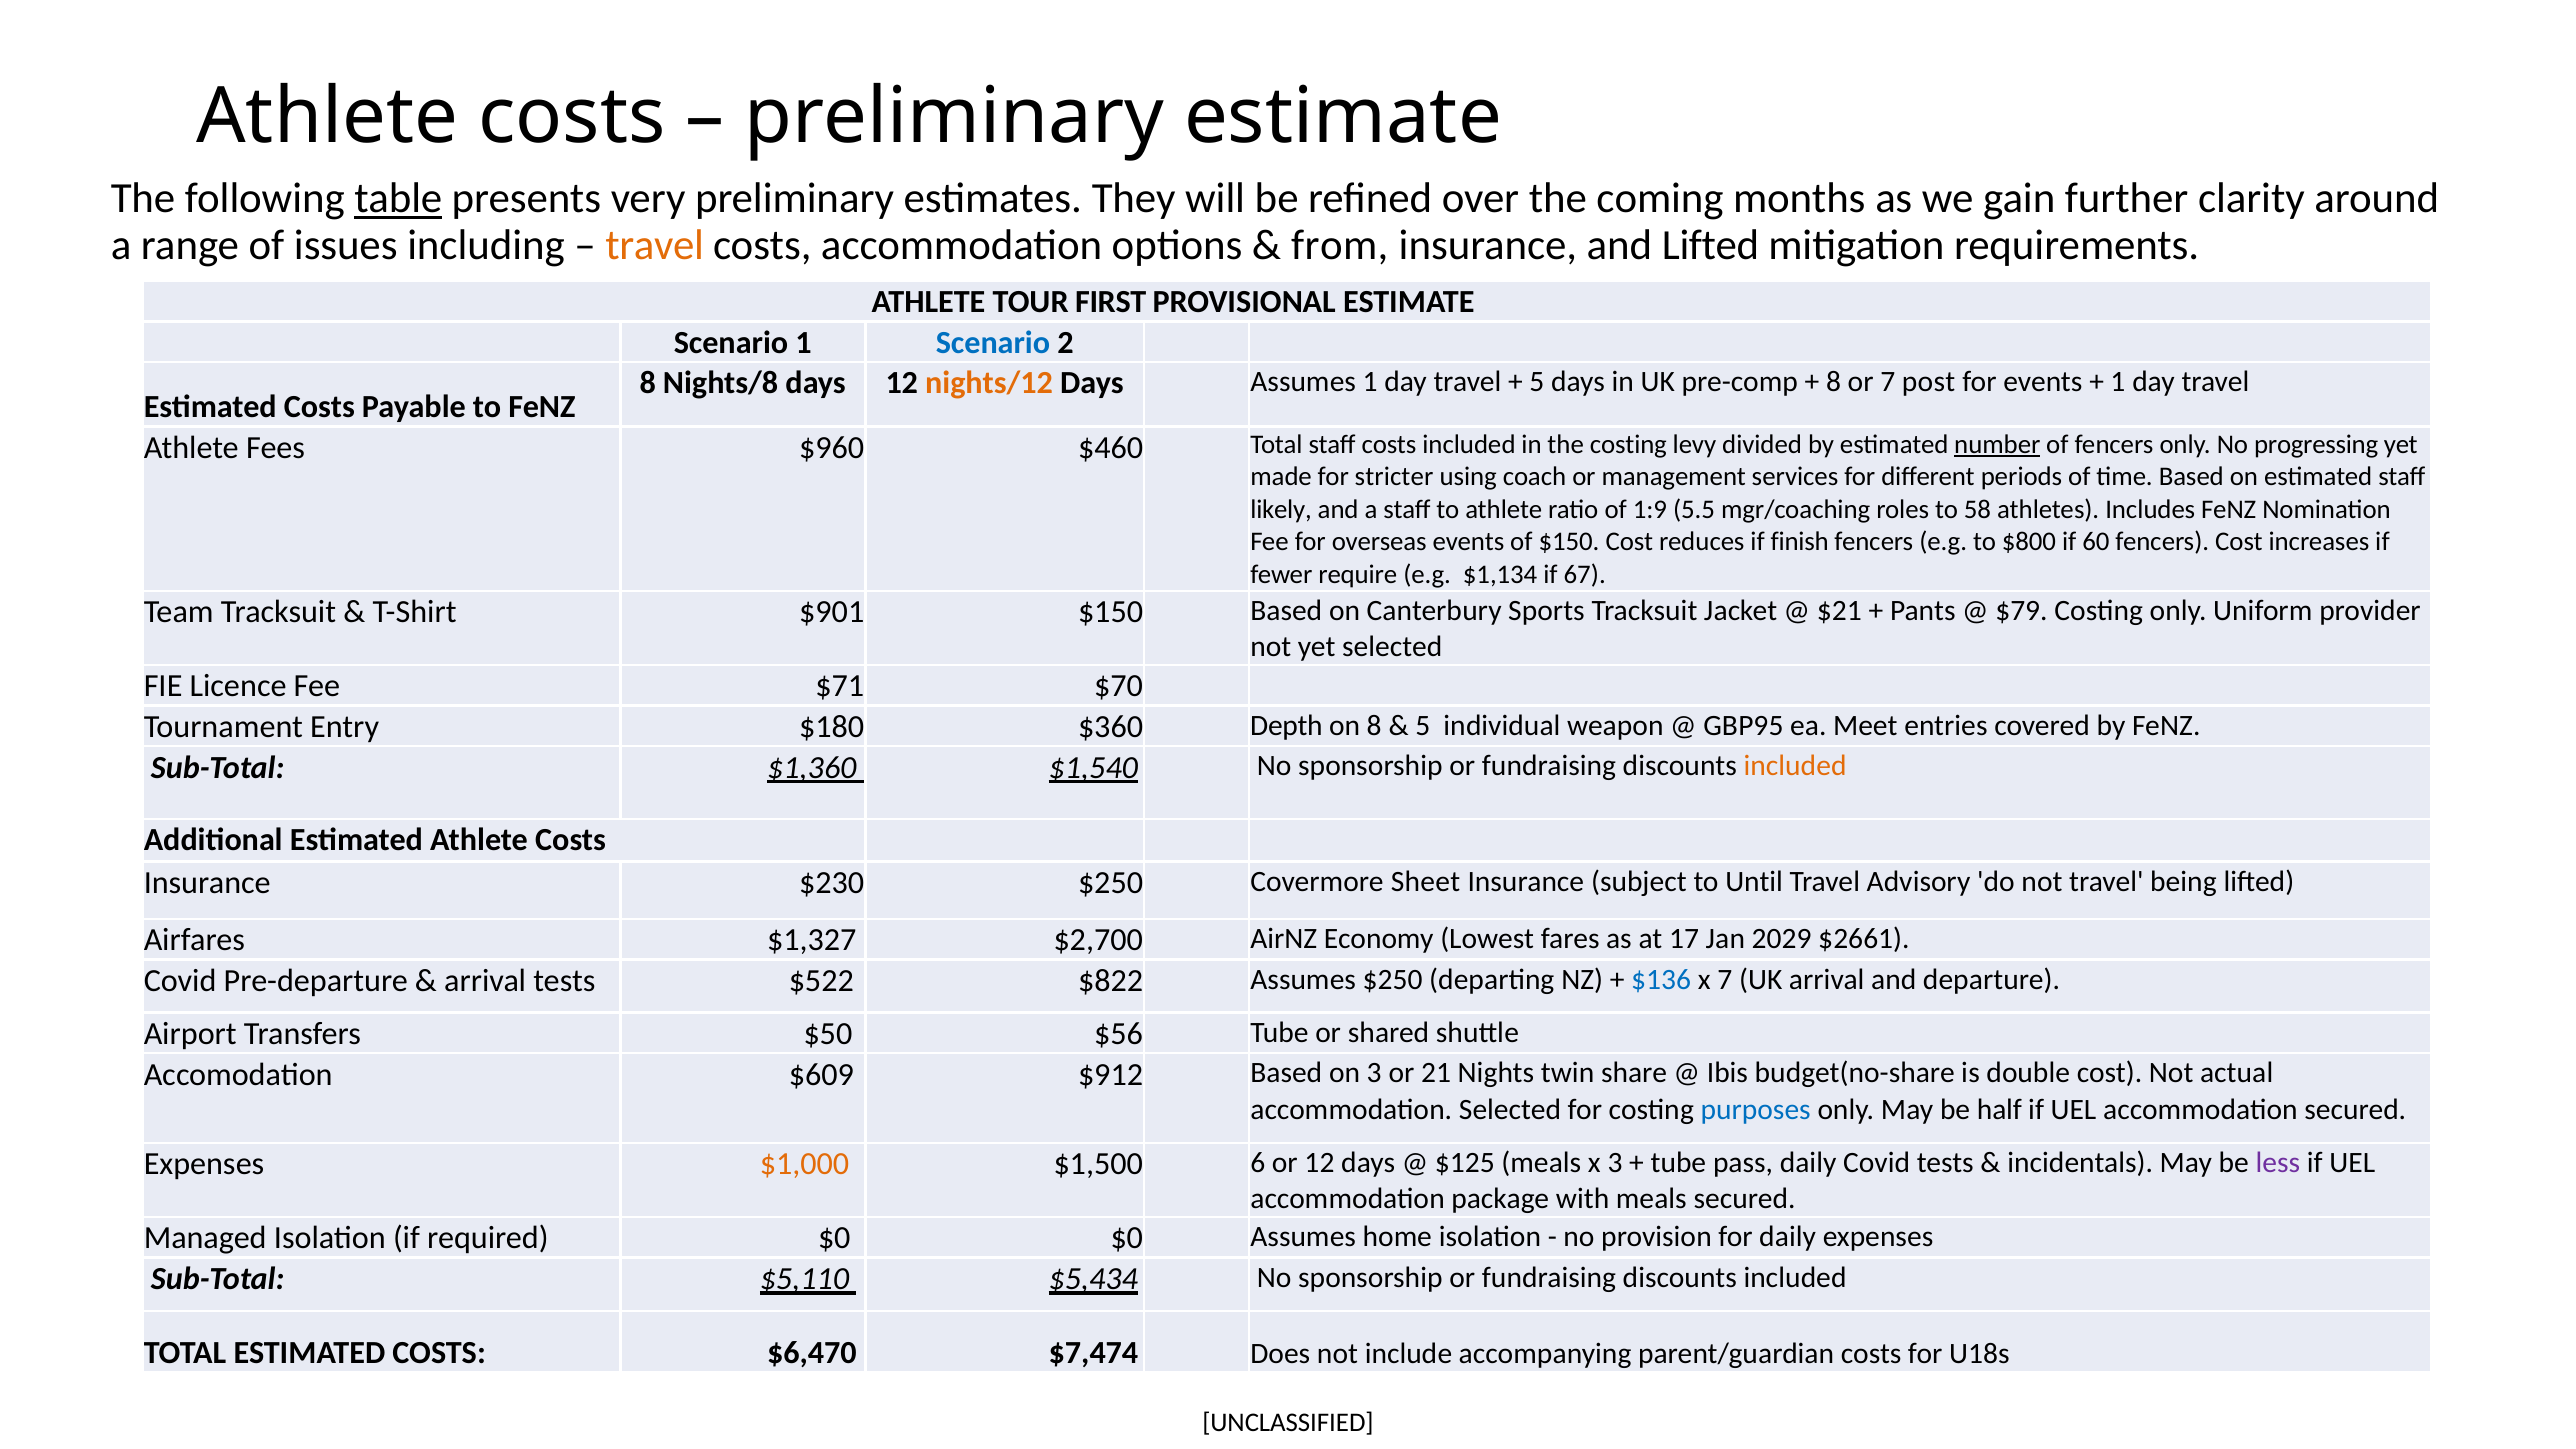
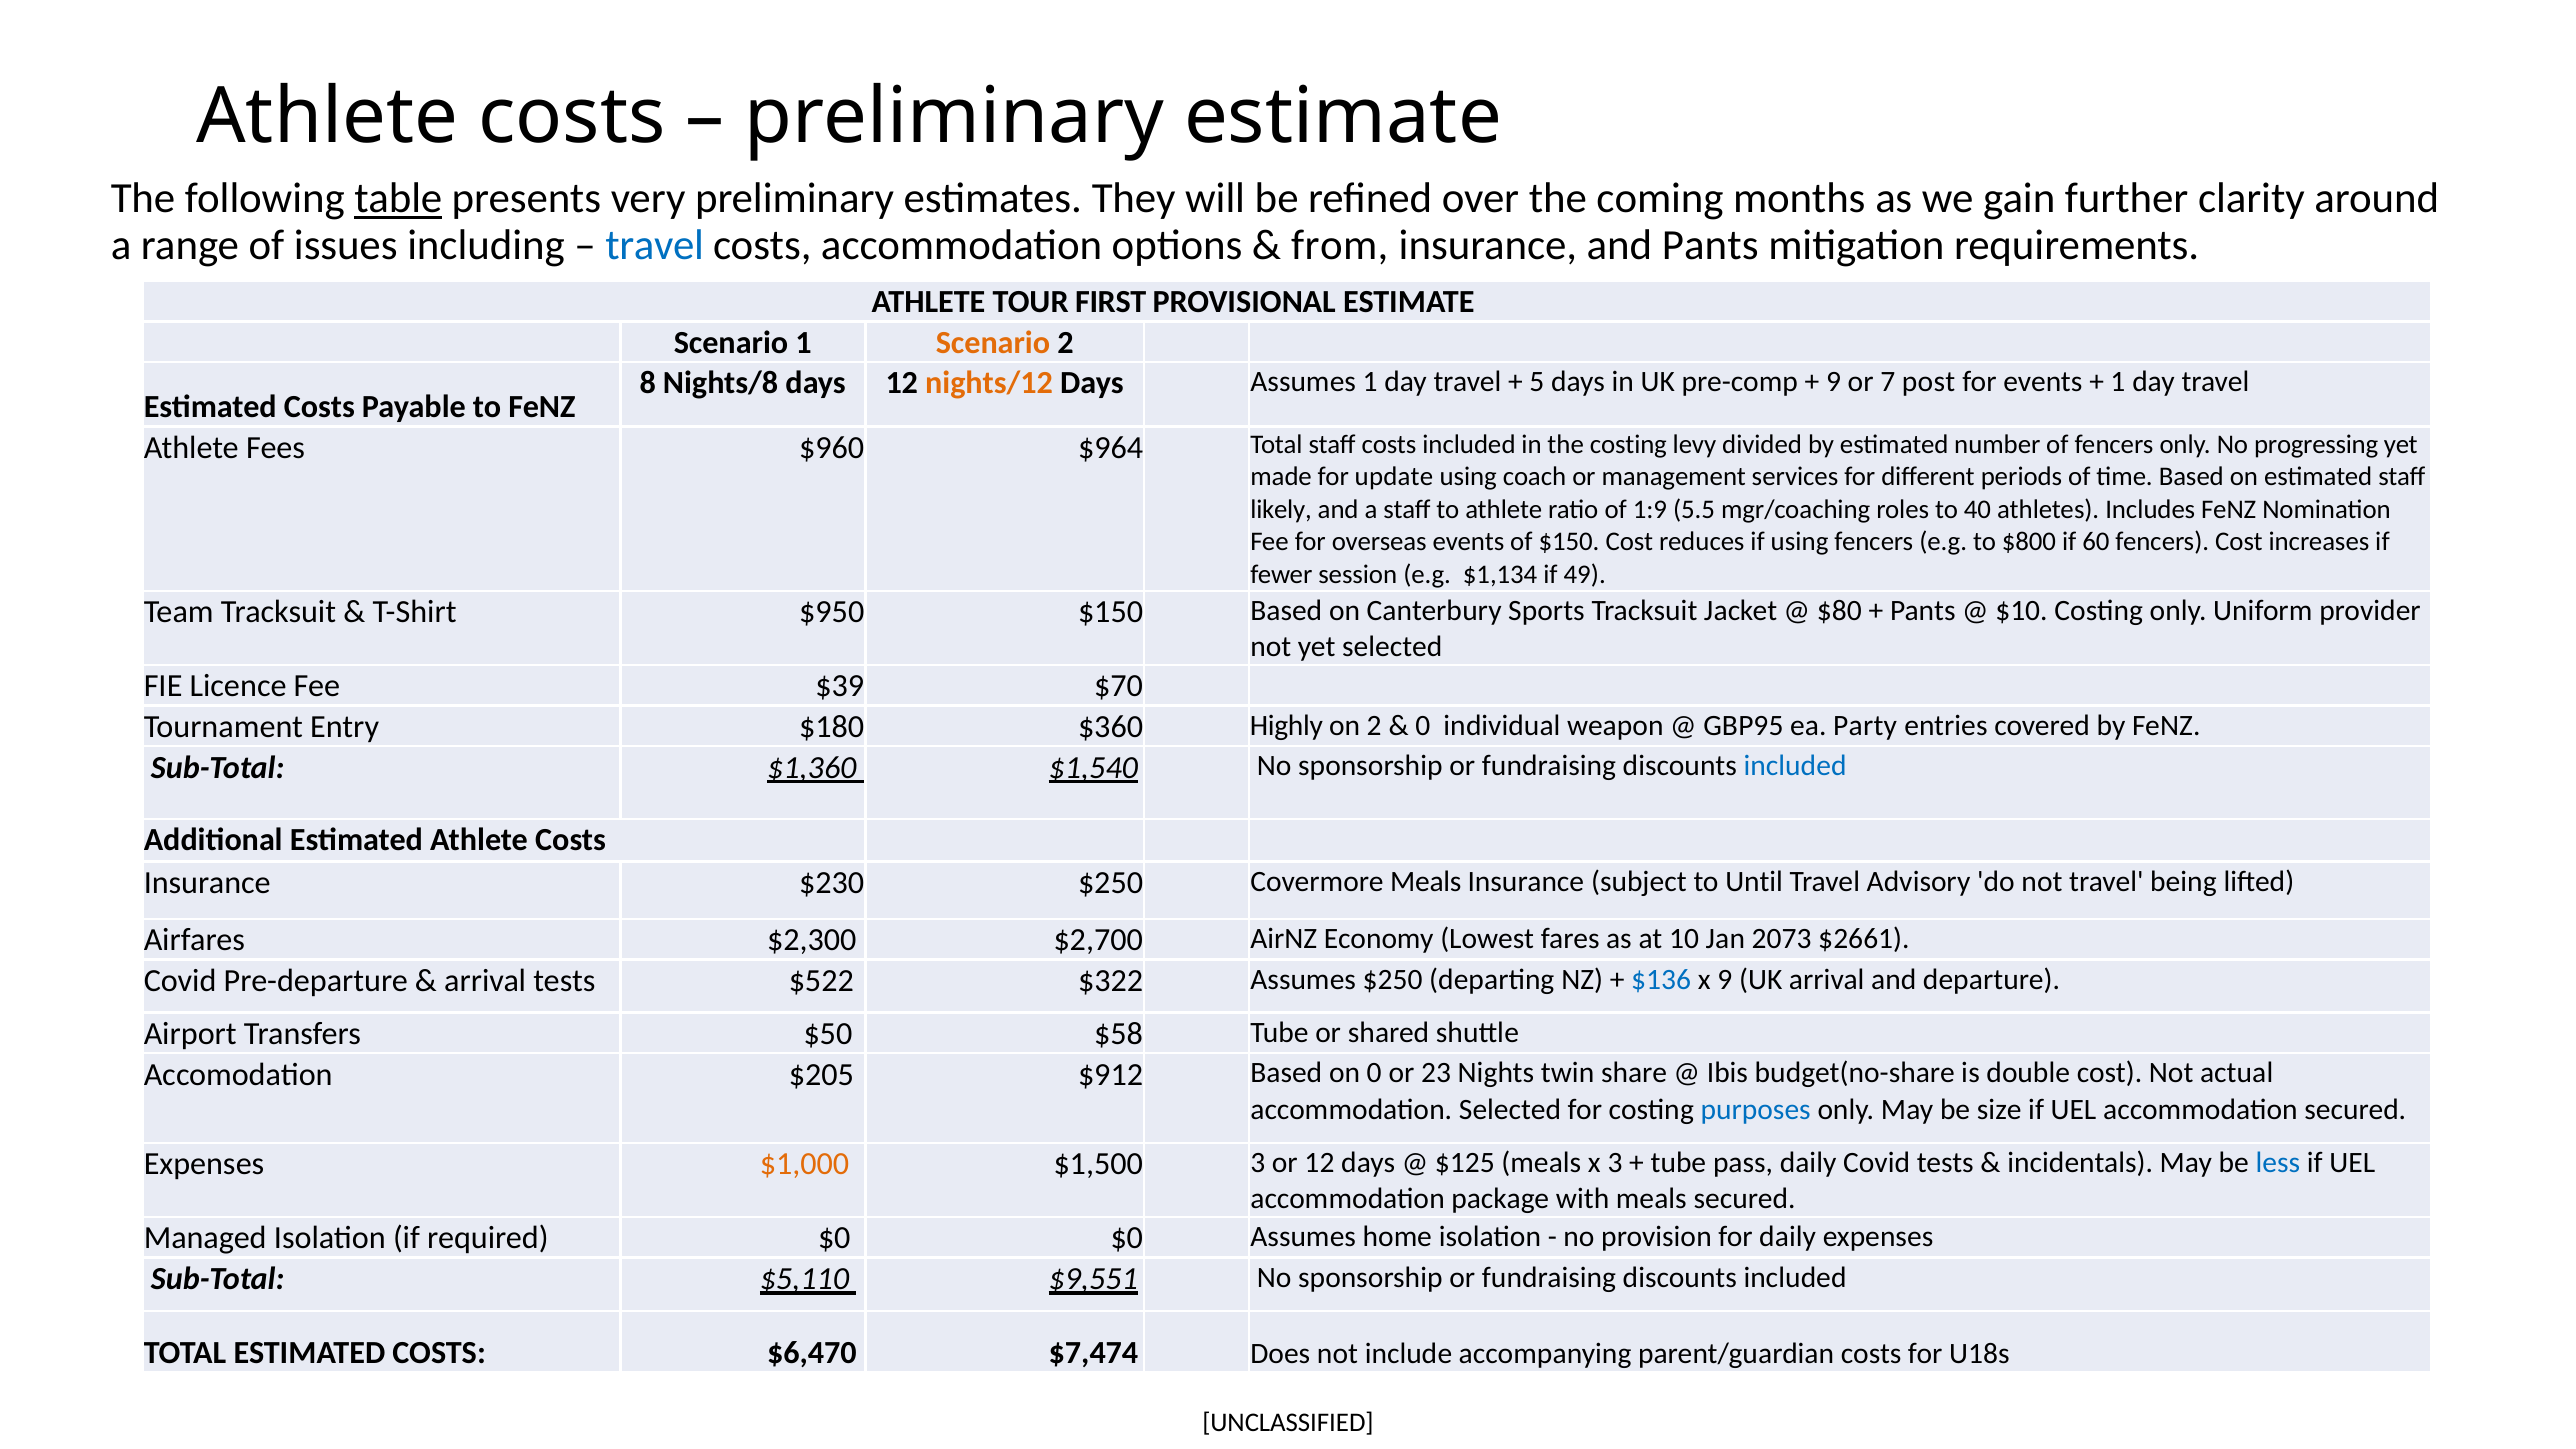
travel at (655, 245) colour: orange -> blue
and Lifted: Lifted -> Pants
Scenario at (993, 343) colour: blue -> orange
8 at (1834, 382): 8 -> 9
$460: $460 -> $964
number underline: present -> none
stricter: stricter -> update
58: 58 -> 40
if finish: finish -> using
require: require -> session
67: 67 -> 49
$901: $901 -> $950
$21: $21 -> $80
$79: $79 -> $10
$71: $71 -> $39
Depth: Depth -> Highly
on 8: 8 -> 2
5 at (1423, 725): 5 -> 0
Meet: Meet -> Party
included at (1795, 766) colour: orange -> blue
Covermore Sheet: Sheet -> Meals
$1,327: $1,327 -> $2,300
17: 17 -> 10
2029: 2029 -> 2073
$822: $822 -> $322
x 7: 7 -> 9
$56: $56 -> $58
$609: $609 -> $205
on 3: 3 -> 0
21: 21 -> 23
half: half -> size
$1,500 6: 6 -> 3
less colour: purple -> blue
$5,434: $5,434 -> $9,551
